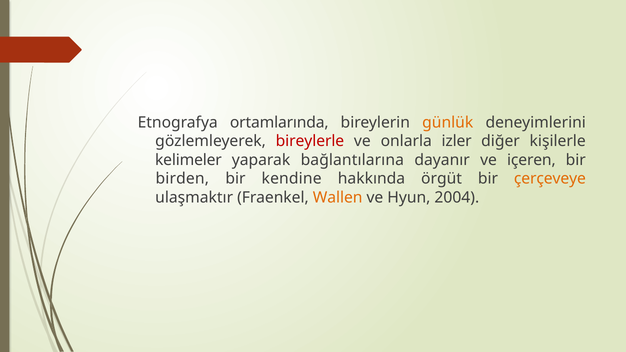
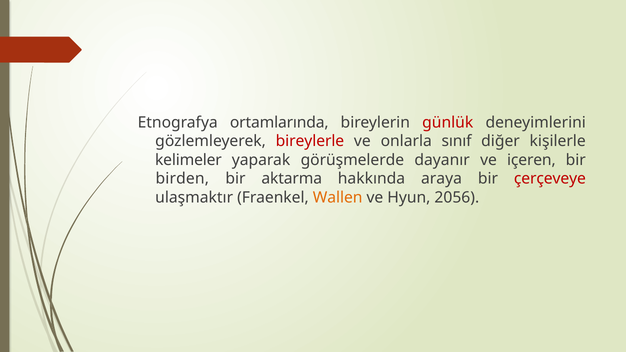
günlük colour: orange -> red
izler: izler -> sınıf
bağlantılarına: bağlantılarına -> görüşmelerde
kendine: kendine -> aktarma
örgüt: örgüt -> araya
çerçeveye colour: orange -> red
2004: 2004 -> 2056
